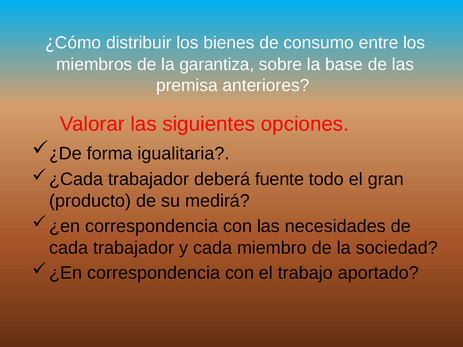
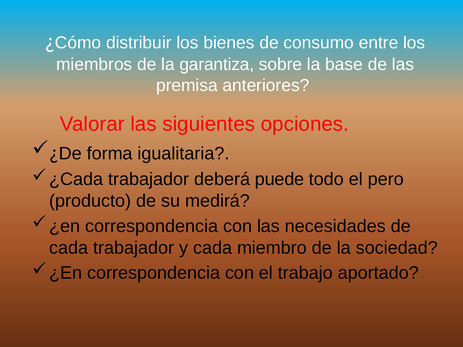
fuente: fuente -> puede
gran: gran -> pero
